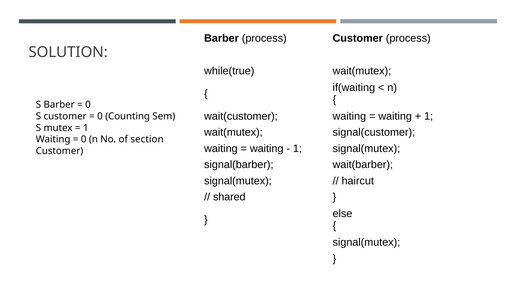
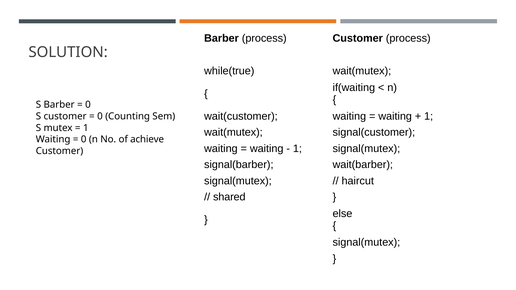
section: section -> achieve
